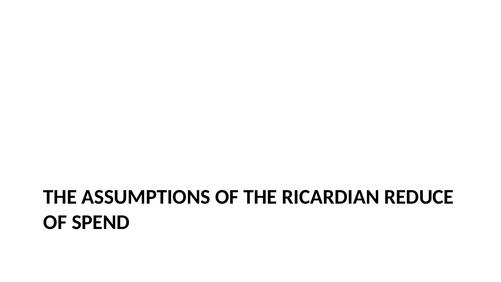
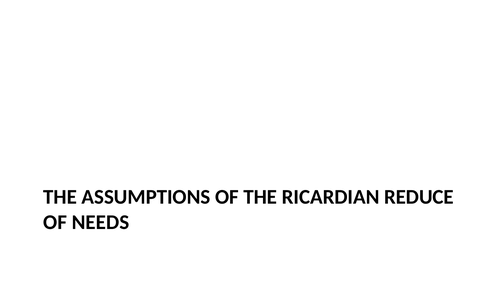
SPEND: SPEND -> NEEDS
